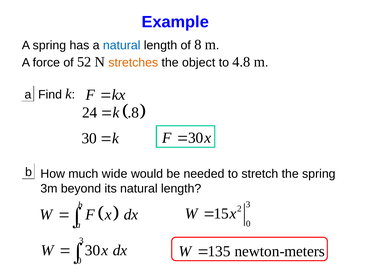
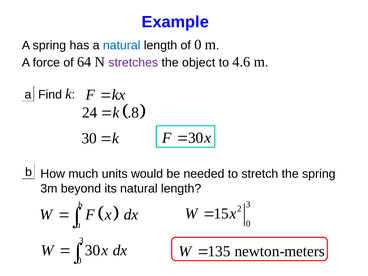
of 8: 8 -> 0
52: 52 -> 64
stretches colour: orange -> purple
4.8: 4.8 -> 4.6
wide: wide -> units
